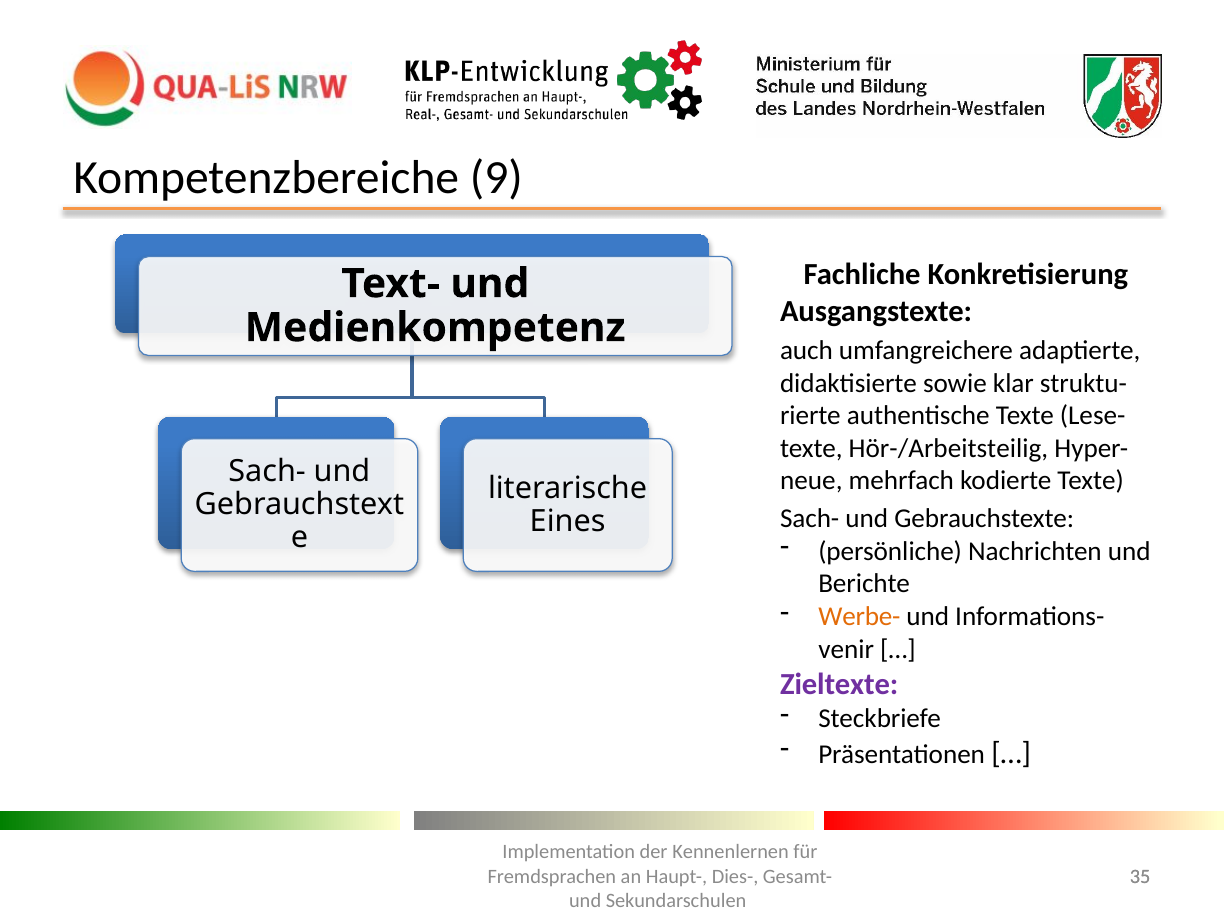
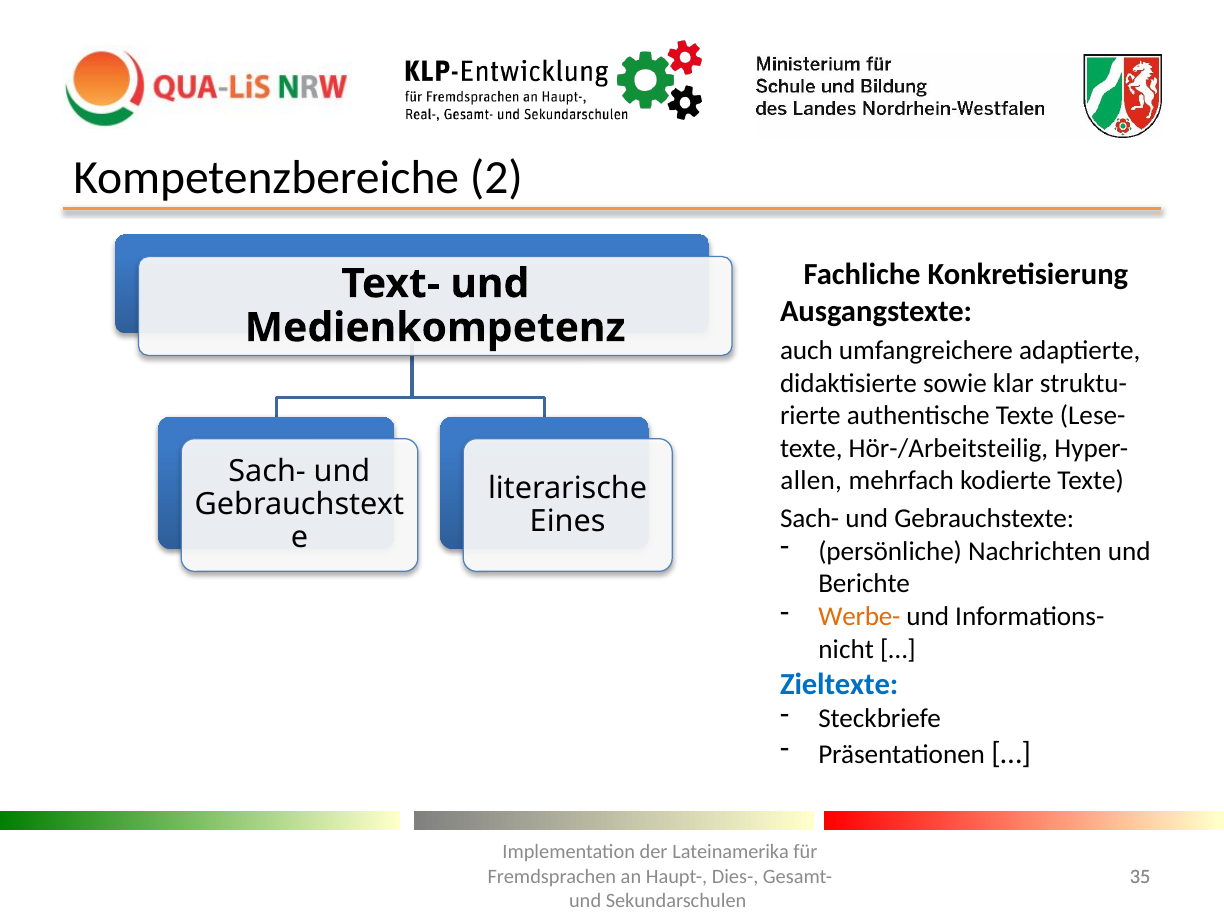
9: 9 -> 2
neue: neue -> allen
venir: venir -> nicht
Zieltexte colour: purple -> blue
Kennenlernen: Kennenlernen -> Lateinamerika
